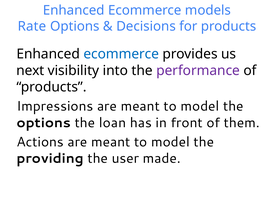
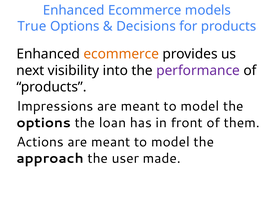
Rate: Rate -> True
ecommerce at (121, 54) colour: blue -> orange
providing: providing -> approach
